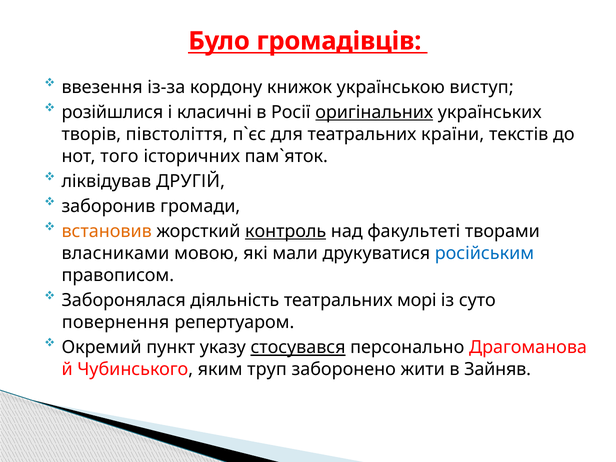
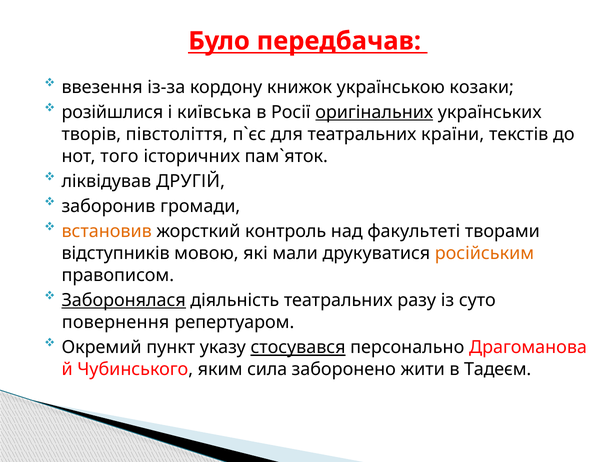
громадівців: громадівців -> передбачав
виступ: виступ -> козаки
класичні: класичні -> київська
контроль underline: present -> none
власниками: власниками -> відступників
російським colour: blue -> orange
Заборонялася underline: none -> present
морі: морі -> разу
труп: труп -> сила
Зайняв: Зайняв -> Тадеєм
